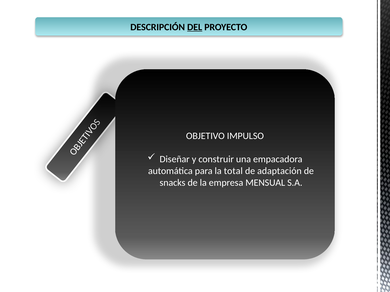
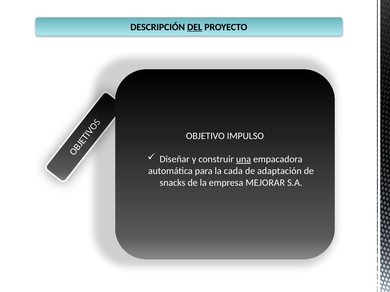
una underline: none -> present
total: total -> cada
MENSUAL: MENSUAL -> MEJORAR
